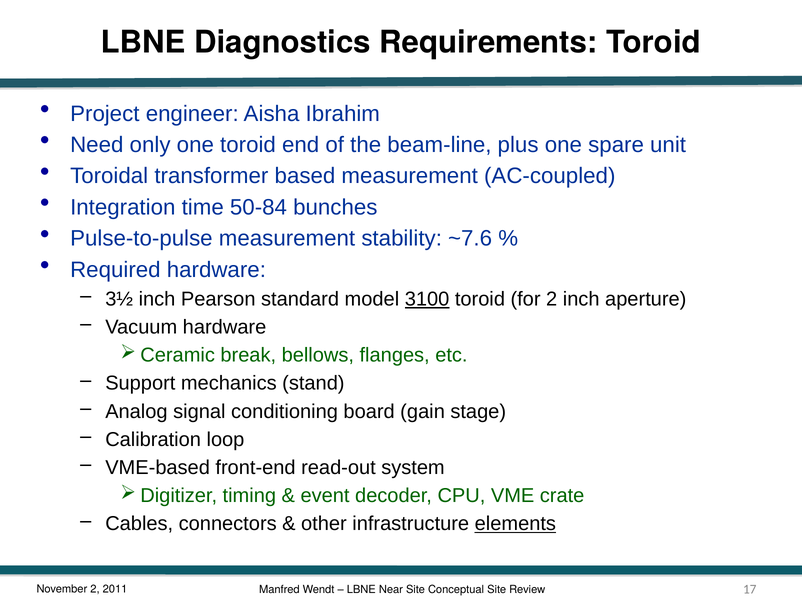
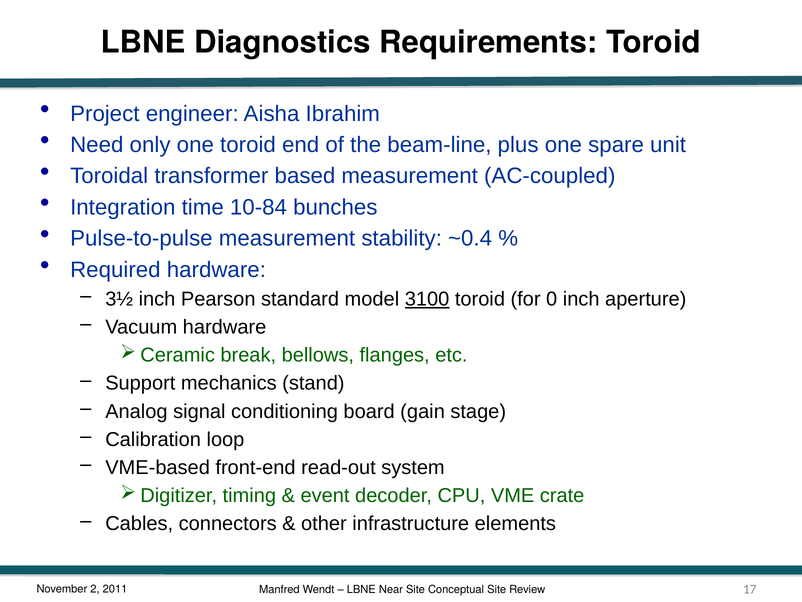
50-84: 50-84 -> 10-84
~7.6: ~7.6 -> ~0.4
for 2: 2 -> 0
elements underline: present -> none
